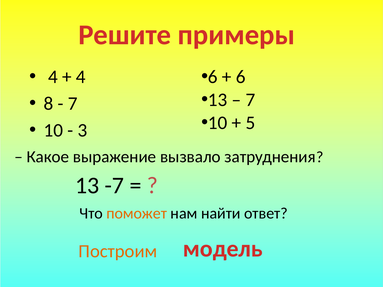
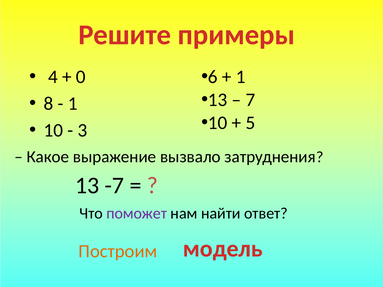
4 at (81, 77): 4 -> 0
6 at (241, 77): 6 -> 1
7 at (73, 104): 7 -> 1
поможет colour: orange -> purple
